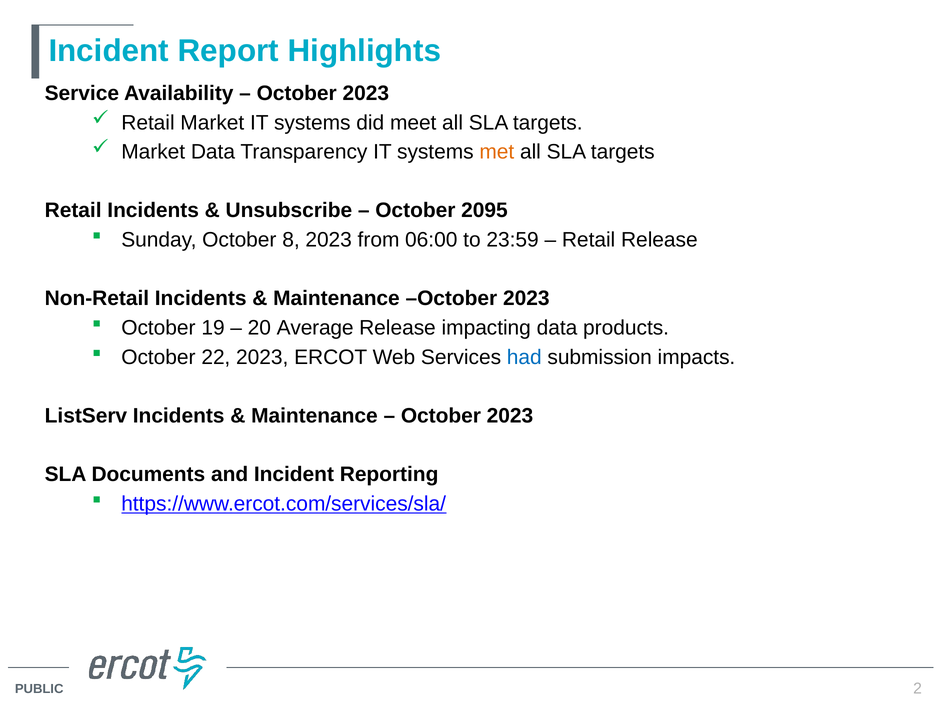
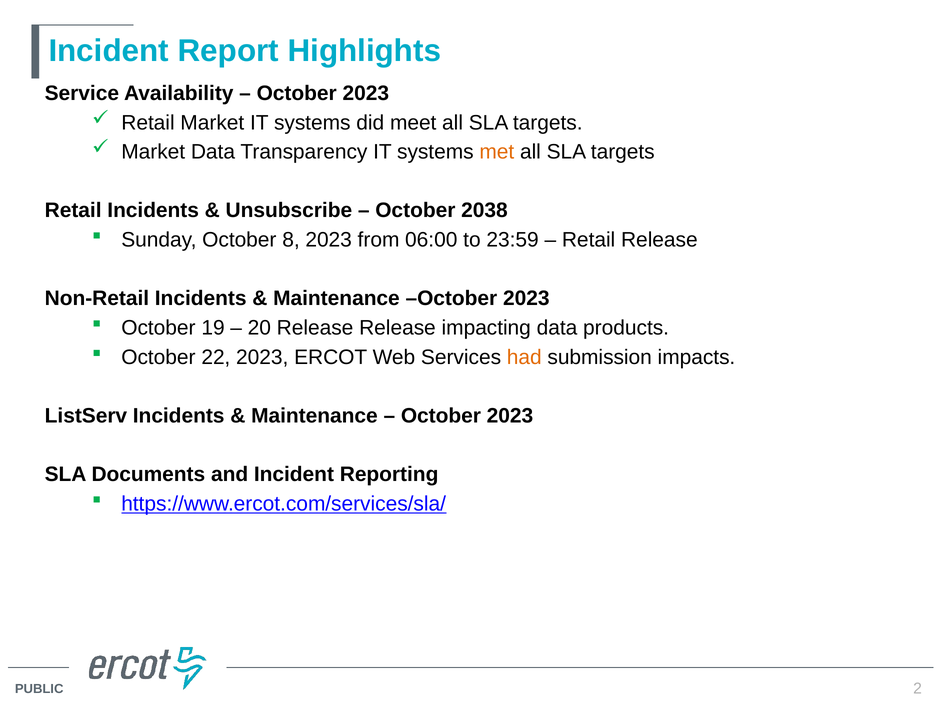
2095: 2095 -> 2038
20 Average: Average -> Release
had colour: blue -> orange
